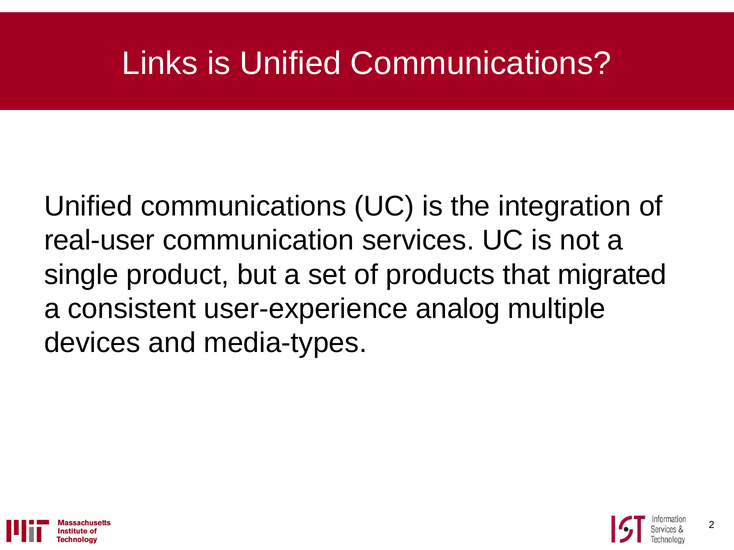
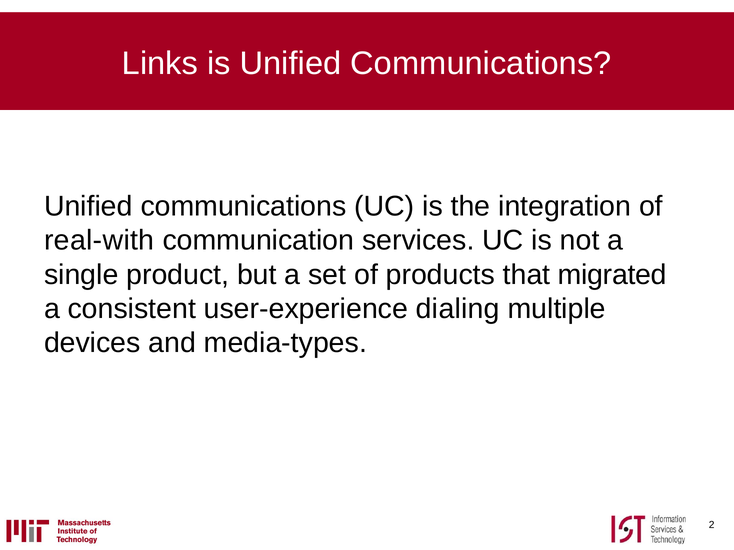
real-user: real-user -> real-with
analog: analog -> dialing
